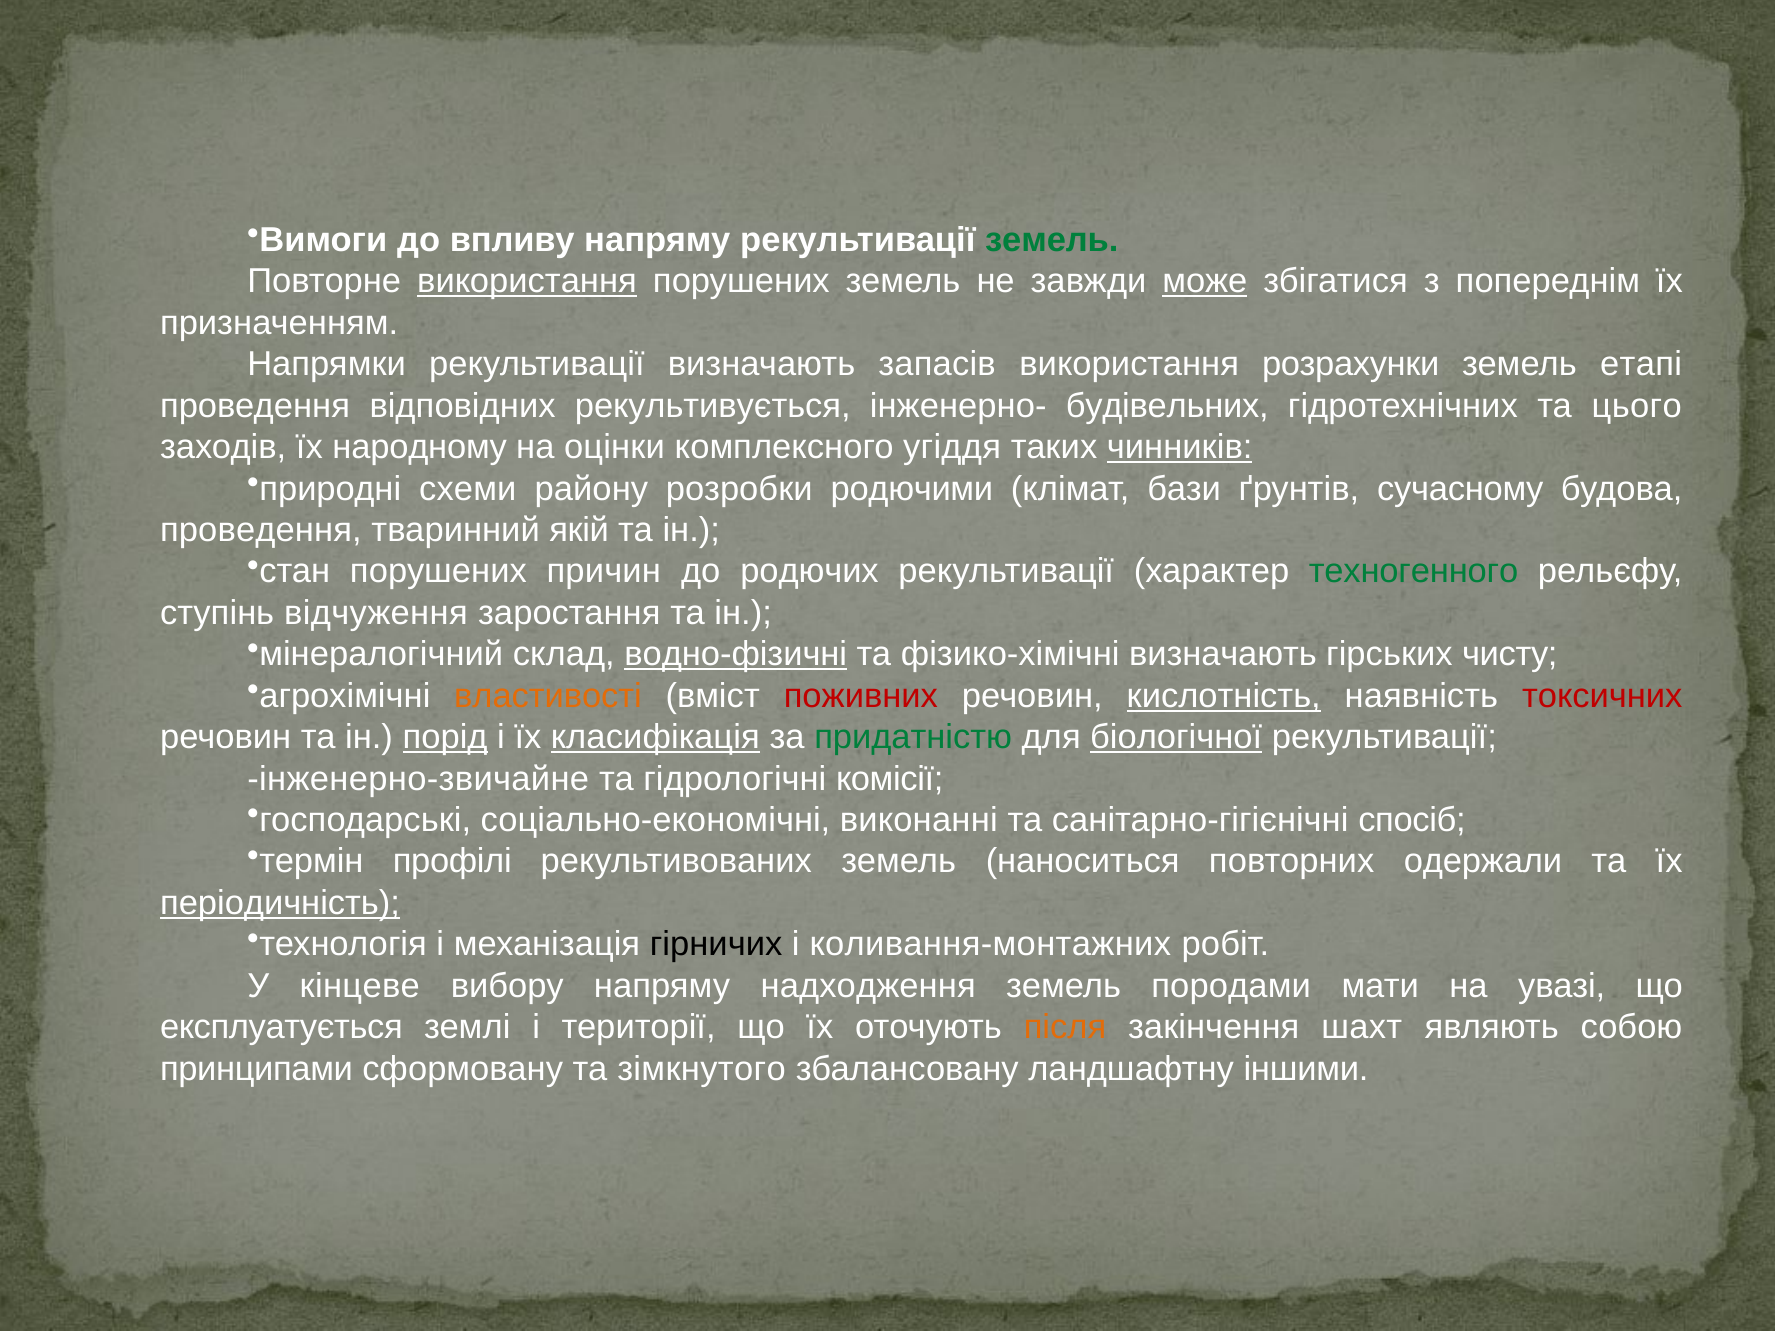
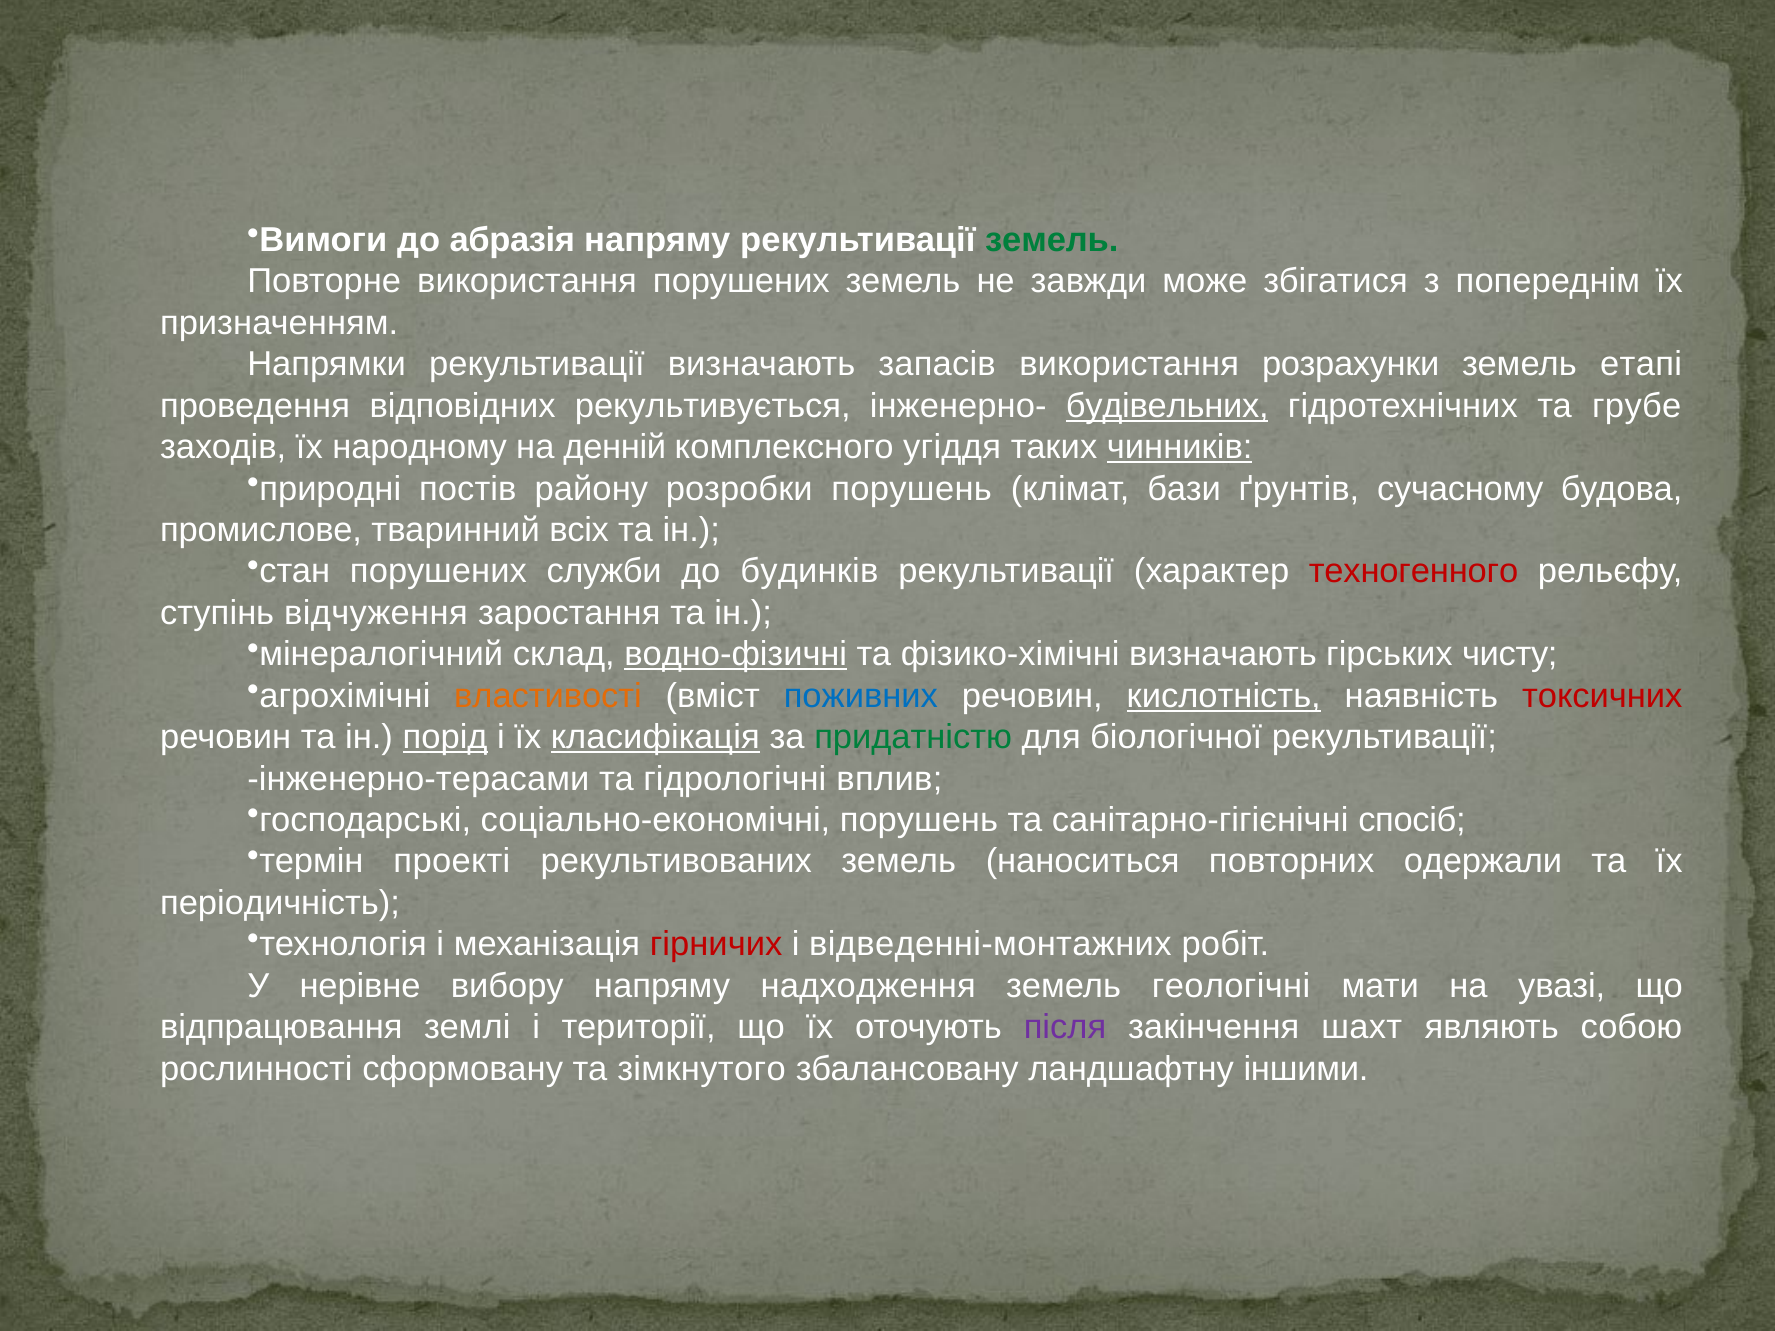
впливу: впливу -> абразія
використання at (527, 282) underline: present -> none
може underline: present -> none
будівельних underline: none -> present
цього: цього -> грубе
оцінки: оцінки -> денній
схеми: схеми -> постів
розробки родючими: родючими -> порушень
проведення at (261, 530): проведення -> промислове
якій: якій -> всіх
причин: причин -> служби
родючих: родючих -> будинків
техногенного colour: green -> red
поживних colour: red -> blue
біологічної underline: present -> none
інженерно-звичайне: інженерно-звичайне -> інженерно-терасами
комісії: комісії -> вплив
соціально-економічні виконанні: виконанні -> порушень
профілі: профілі -> проекті
періодичність underline: present -> none
гірничих colour: black -> red
коливання-монтажних: коливання-монтажних -> відведенні-монтажних
кінцеве: кінцеве -> нерівне
породами: породами -> геологічні
експлуатується: експлуатується -> відпрацювання
після colour: orange -> purple
принципами: принципами -> рослинності
